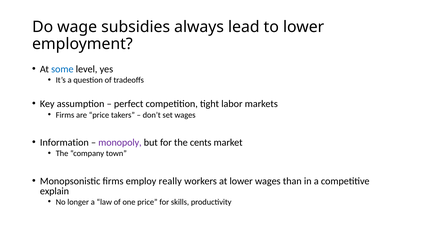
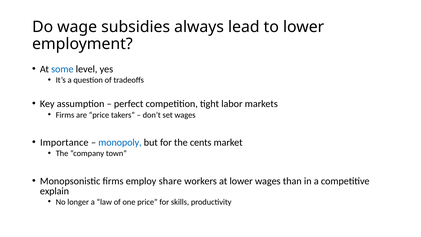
Information: Information -> Importance
monopoly colour: purple -> blue
really: really -> share
